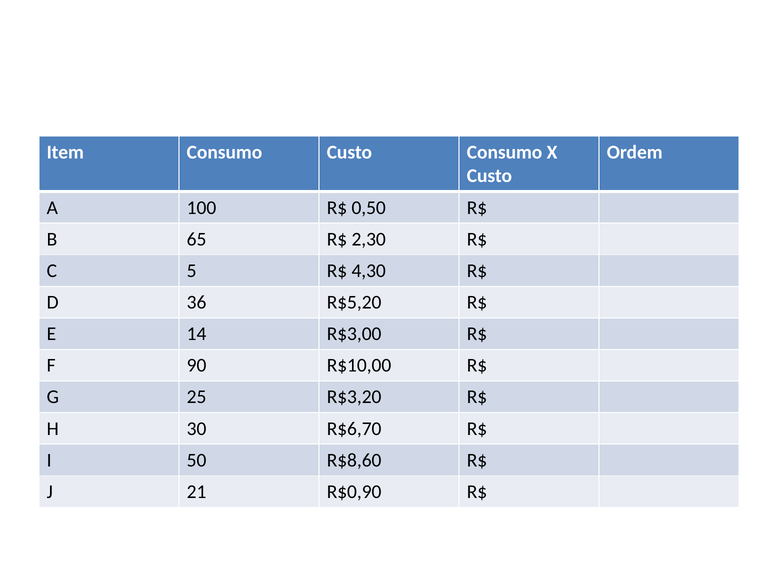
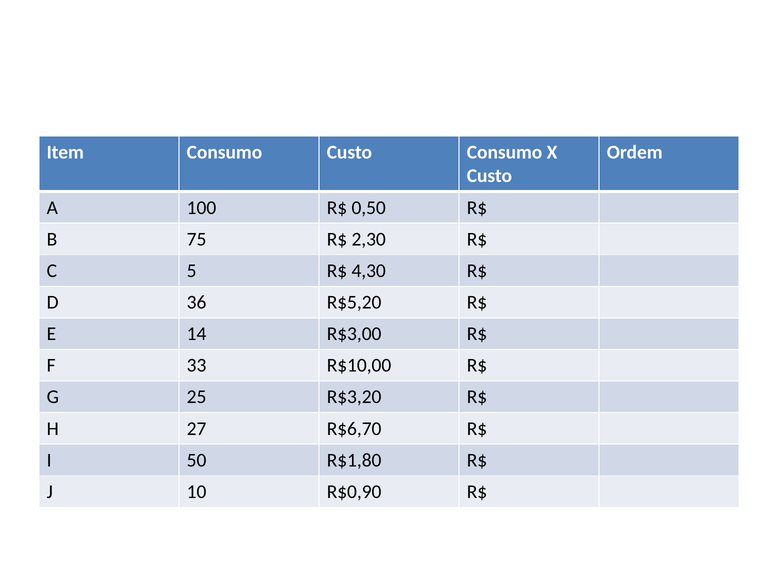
65: 65 -> 75
90: 90 -> 33
30: 30 -> 27
R$8,60: R$8,60 -> R$1,80
21: 21 -> 10
